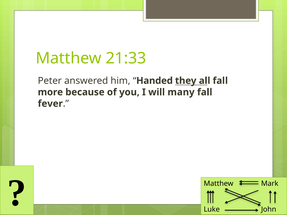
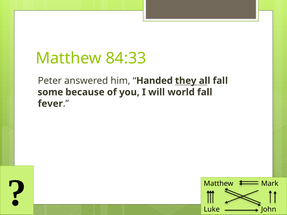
21:33: 21:33 -> 84:33
more: more -> some
many: many -> world
